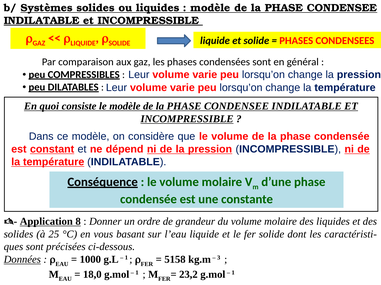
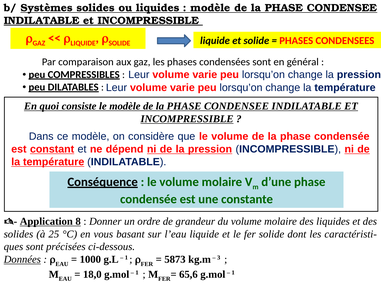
5158: 5158 -> 5873
23,2: 23,2 -> 65,6
